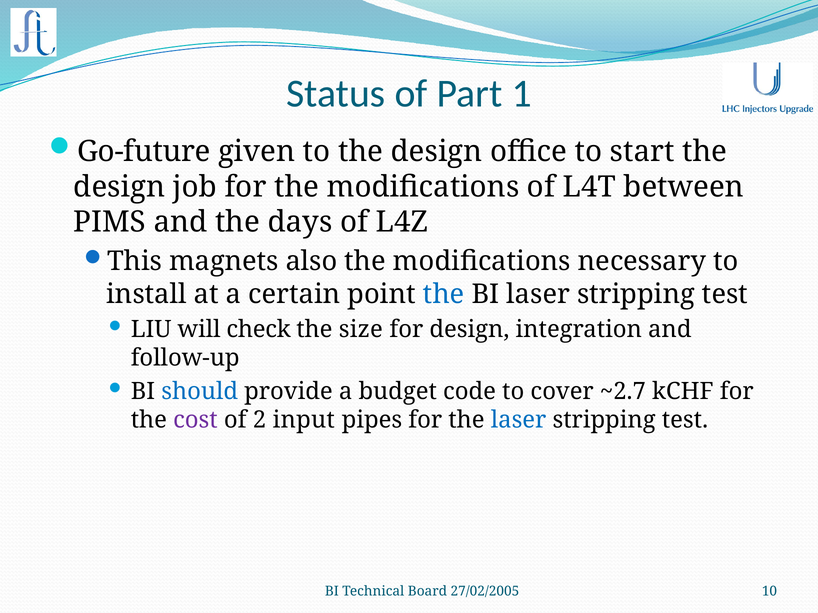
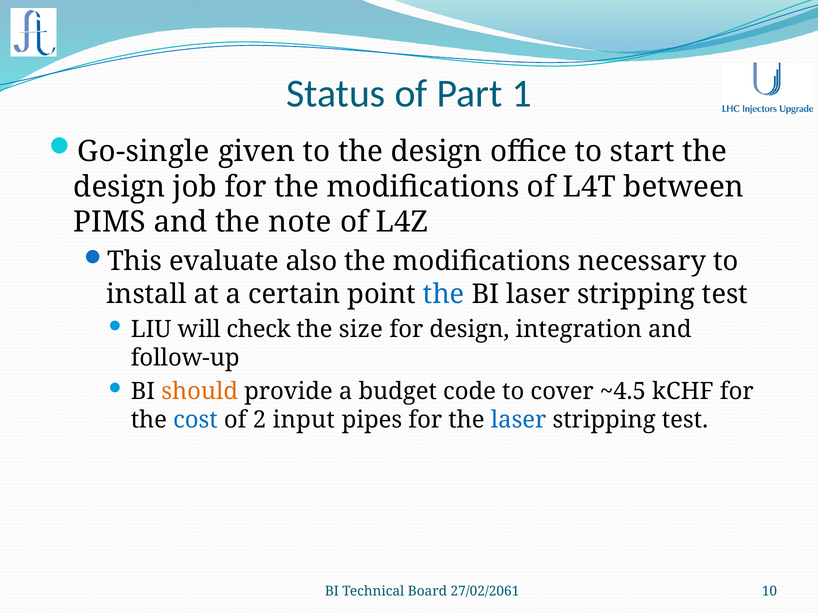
Go-future: Go-future -> Go-single
days: days -> note
magnets: magnets -> evaluate
should colour: blue -> orange
~2.7: ~2.7 -> ~4.5
cost colour: purple -> blue
27/02/2005: 27/02/2005 -> 27/02/2061
